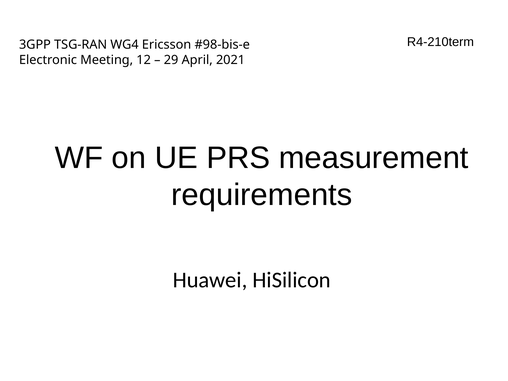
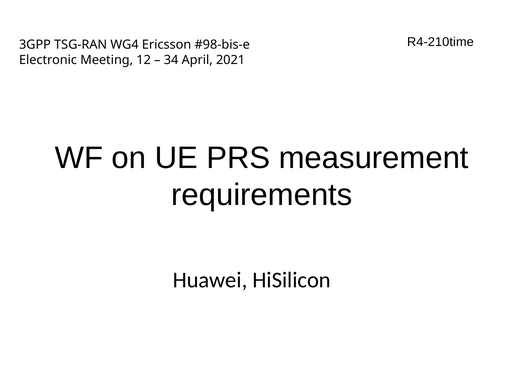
R4-210term: R4-210term -> R4-210time
29: 29 -> 34
